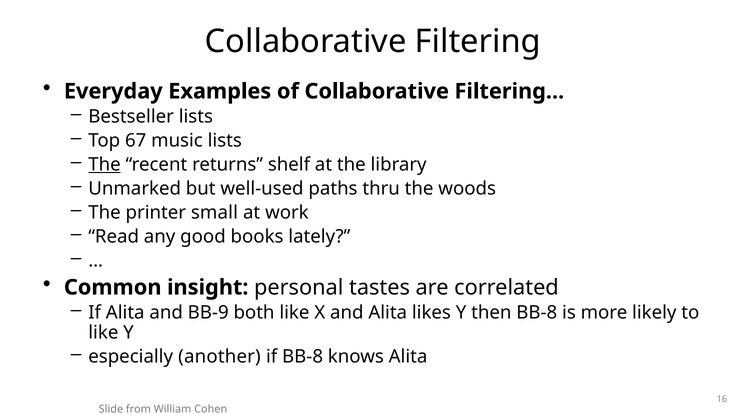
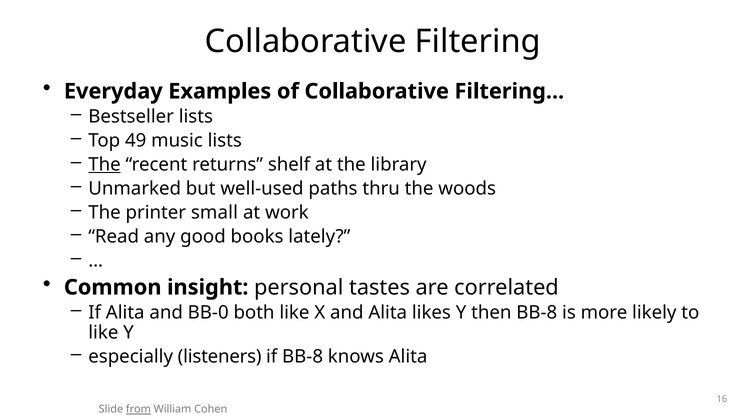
67: 67 -> 49
BB-9: BB-9 -> BB-0
another: another -> listeners
from underline: none -> present
